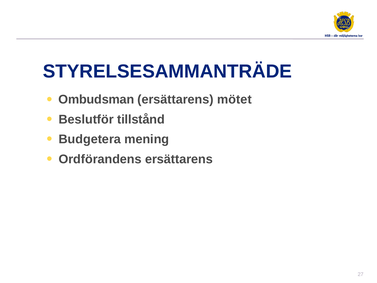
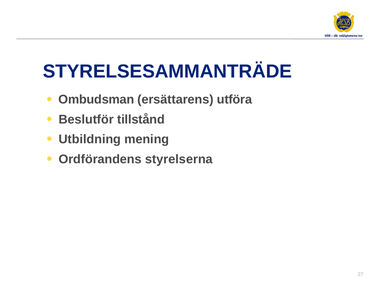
mötet: mötet -> utföra
Budgetera: Budgetera -> Utbildning
Ordförandens ersättarens: ersättarens -> styrelserna
